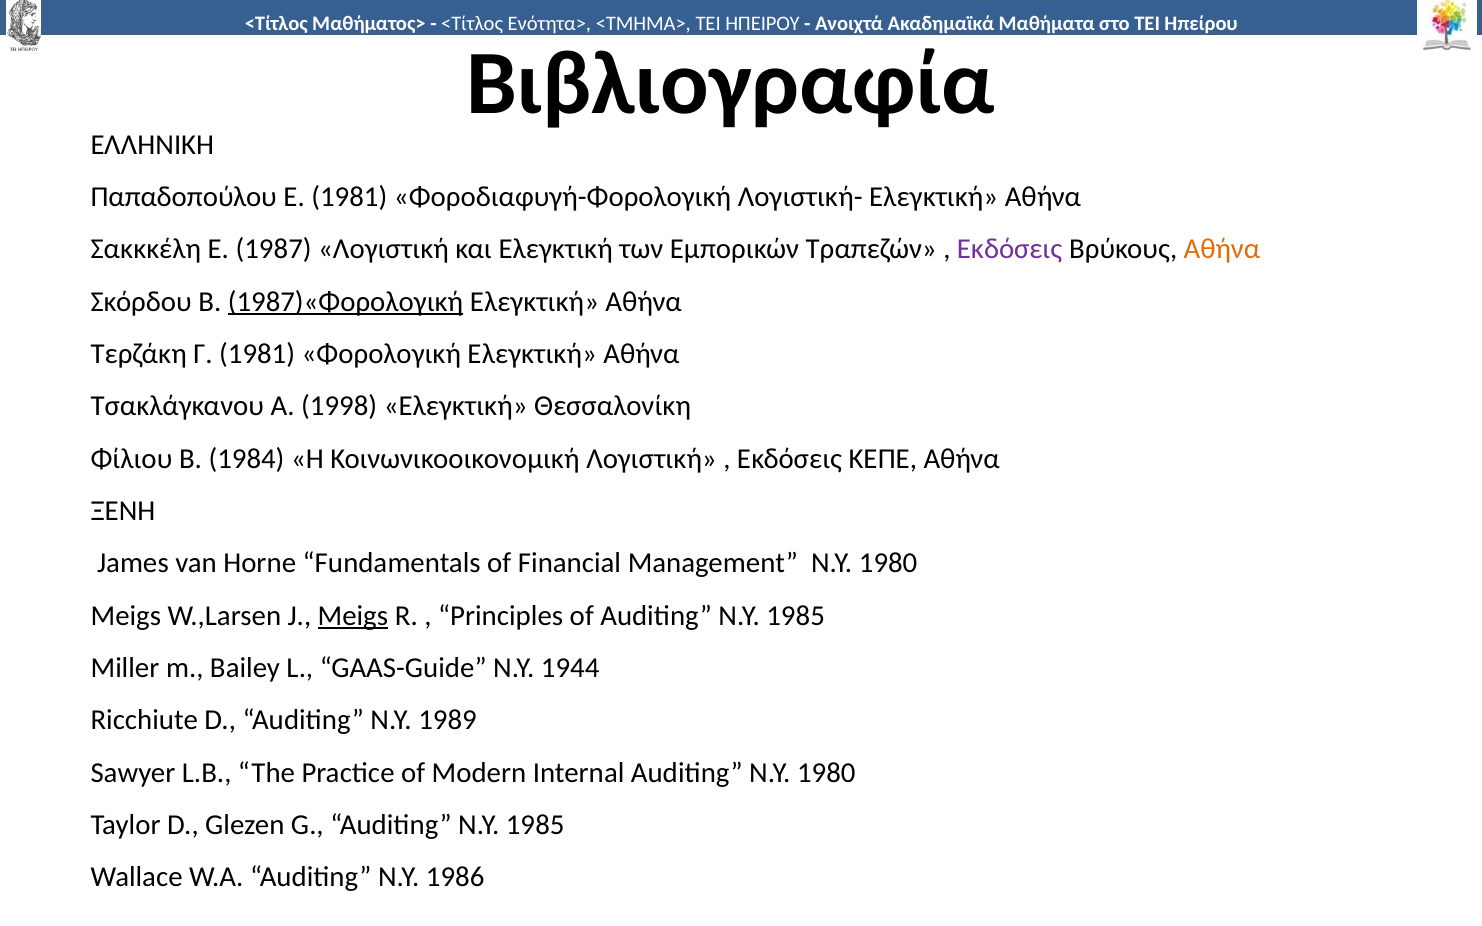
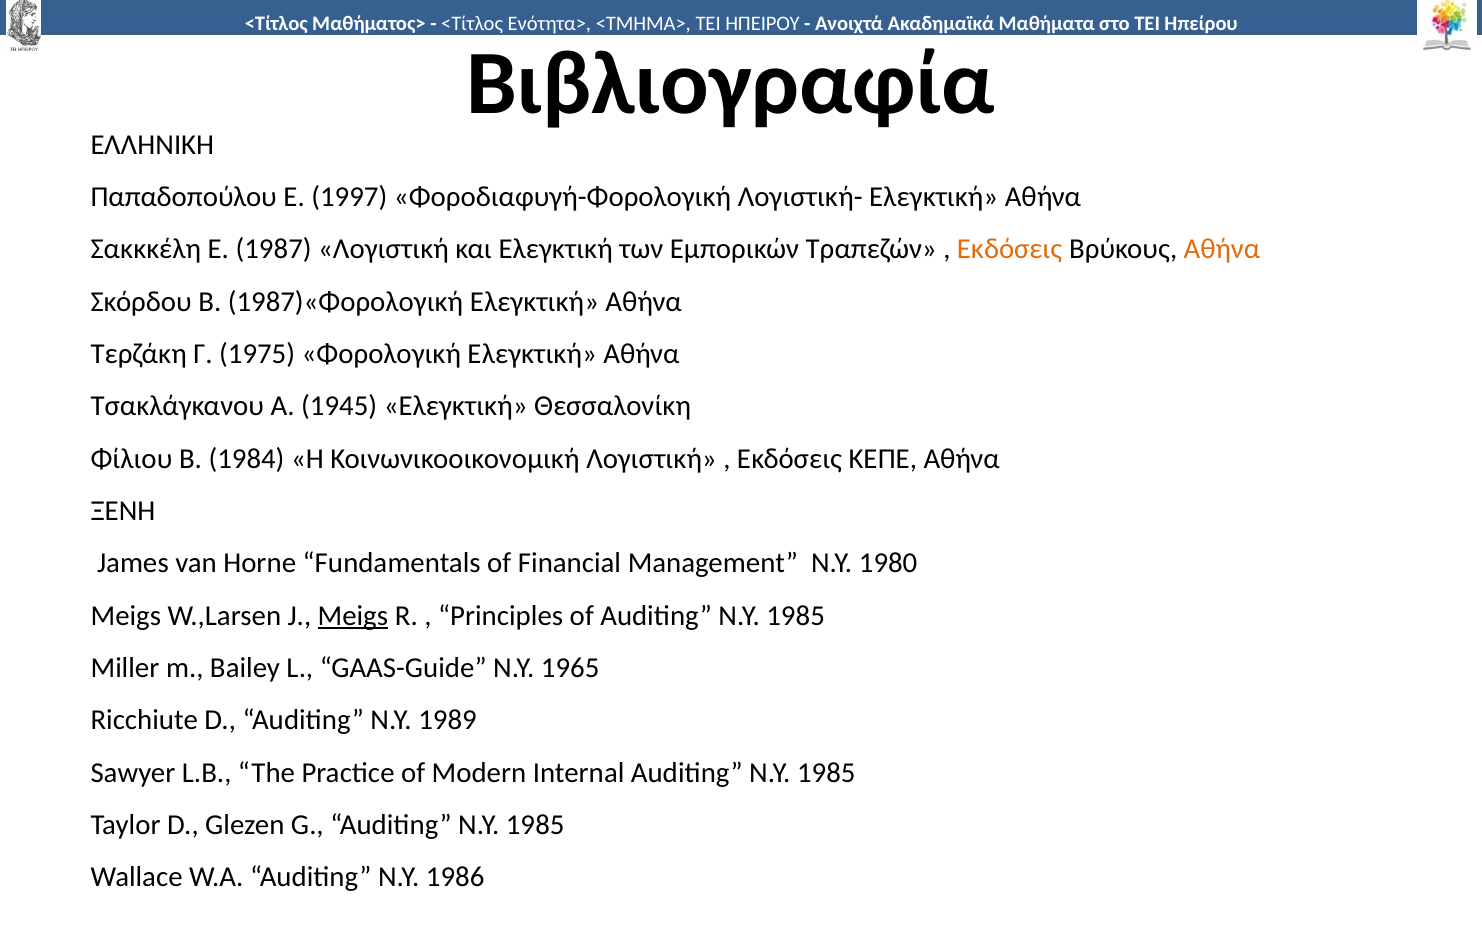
Ε 1981: 1981 -> 1997
Εκδόσεις at (1010, 249) colour: purple -> orange
1987)«Φορολογική underline: present -> none
Γ 1981: 1981 -> 1975
1998: 1998 -> 1945
1944: 1944 -> 1965
Internal Auditing N.Y 1980: 1980 -> 1985
